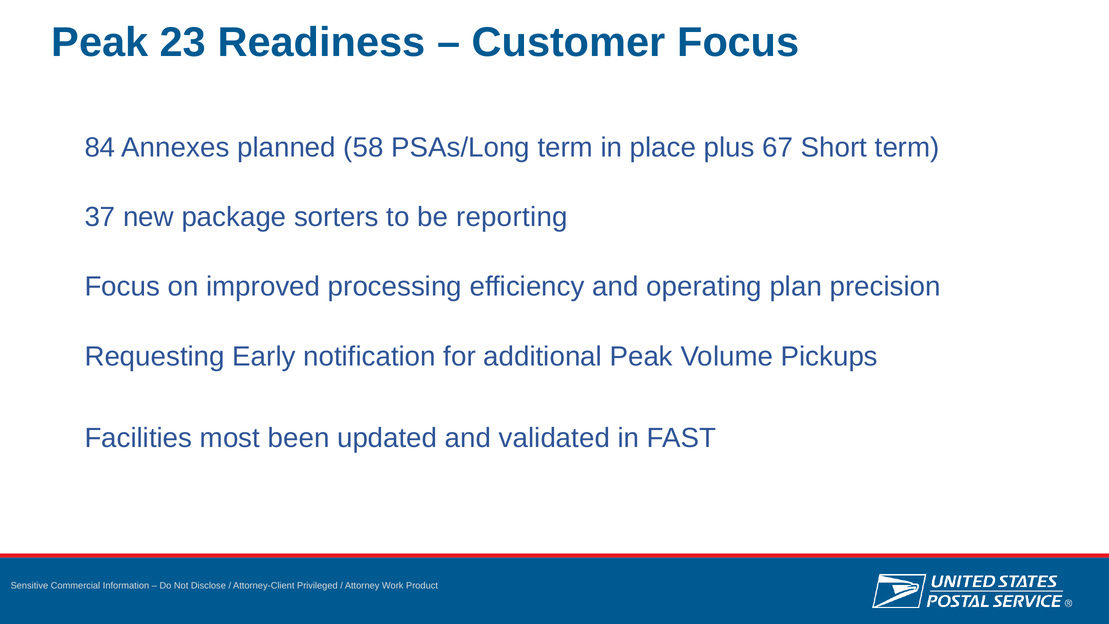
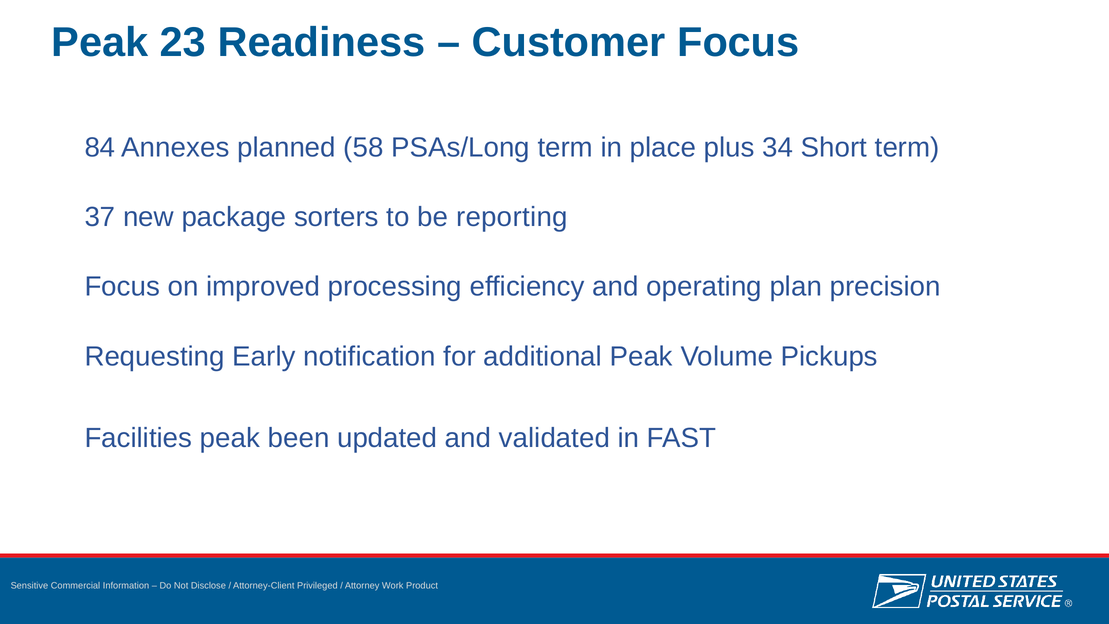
67: 67 -> 34
Facilities most: most -> peak
